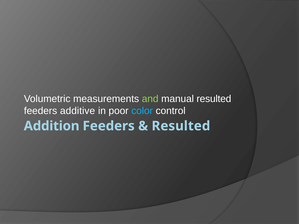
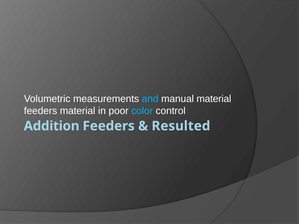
and colour: light green -> light blue
manual resulted: resulted -> material
feeders additive: additive -> material
